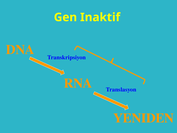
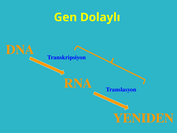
Inaktif: Inaktif -> Dolaylı
